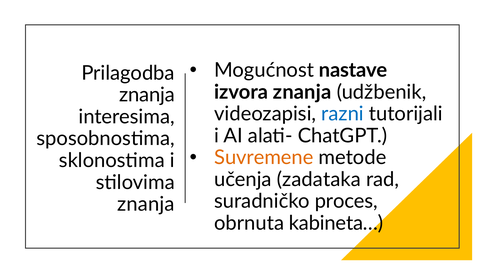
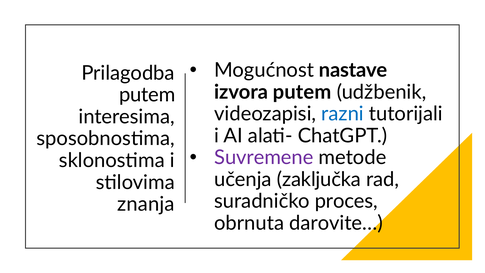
izvora znanja: znanja -> putem
znanja at (147, 95): znanja -> putem
Suvremene colour: orange -> purple
zadataka: zadataka -> zaključka
kabineta…: kabineta… -> darovite…
